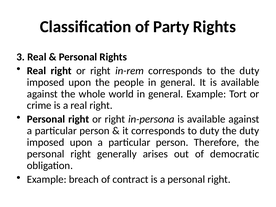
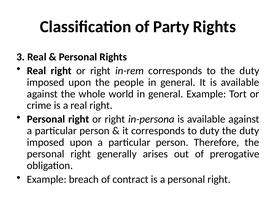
democratic: democratic -> prerogative
